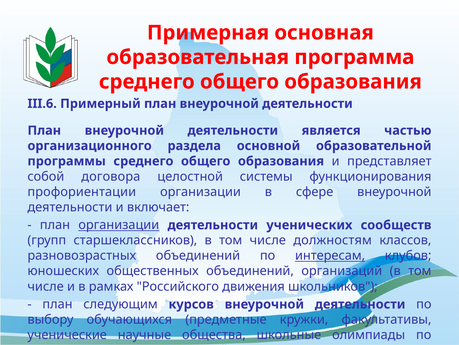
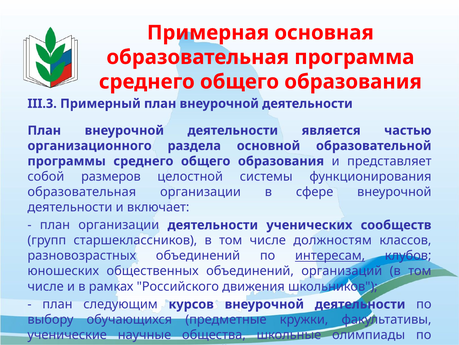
III.6: III.6 -> III.3
договора: договора -> размеров
профориентации at (82, 191): профориентации -> образовательная
организации at (119, 225) underline: present -> none
